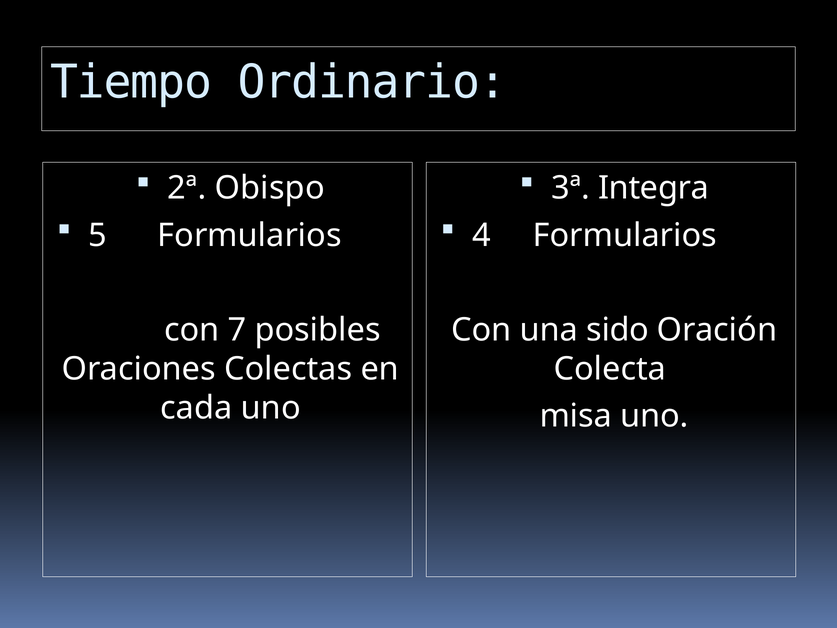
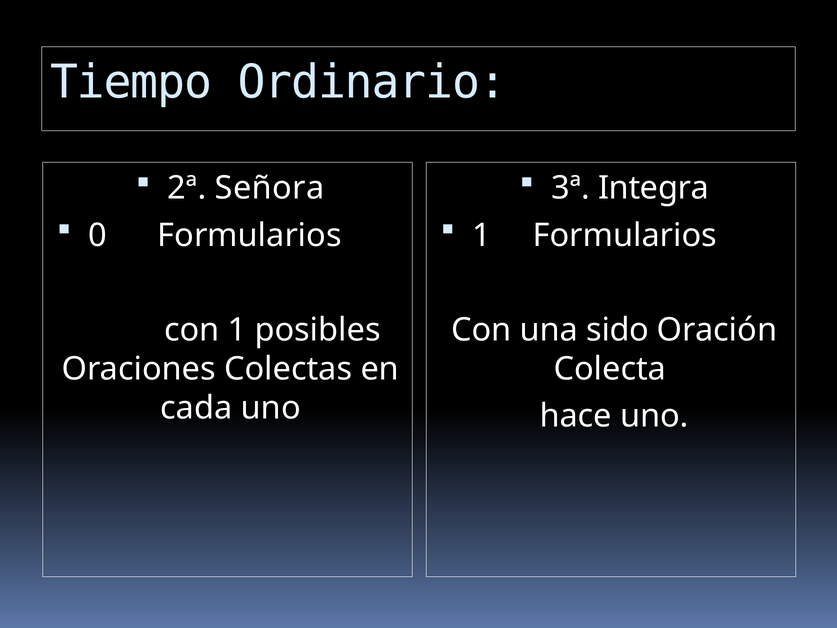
Obispo: Obispo -> Señora
5: 5 -> 0
4 at (481, 235): 4 -> 1
con 7: 7 -> 1
misa: misa -> hace
